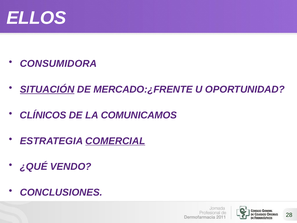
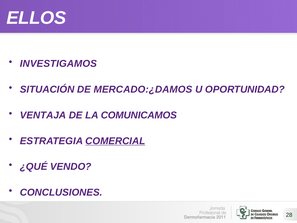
CONSUMIDORA: CONSUMIDORA -> INVESTIGAMOS
SITUACIÓN underline: present -> none
MERCADO:¿FRENTE: MERCADO:¿FRENTE -> MERCADO:¿DAMOS
CLÍNICOS: CLÍNICOS -> VENTAJA
